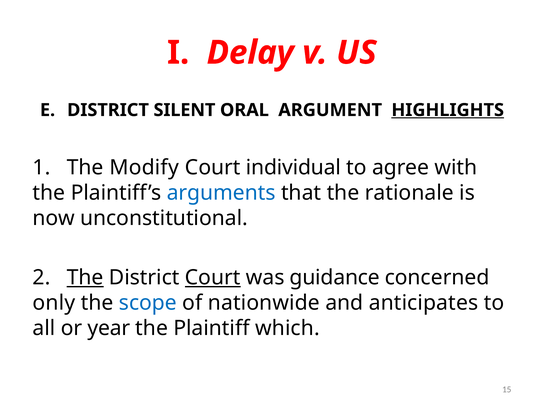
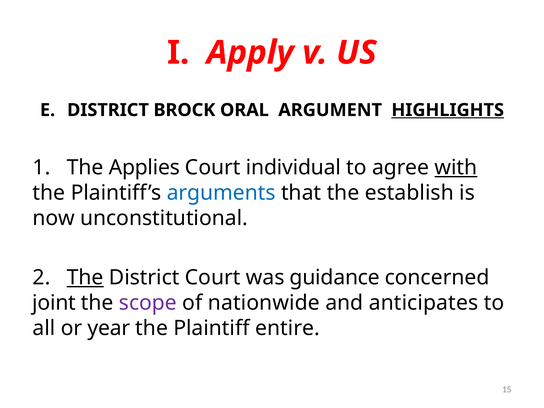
Delay: Delay -> Apply
SILENT: SILENT -> BROCK
Modify: Modify -> Applies
with underline: none -> present
rationale: rationale -> establish
Court at (213, 277) underline: present -> none
only: only -> joint
scope colour: blue -> purple
which: which -> entire
